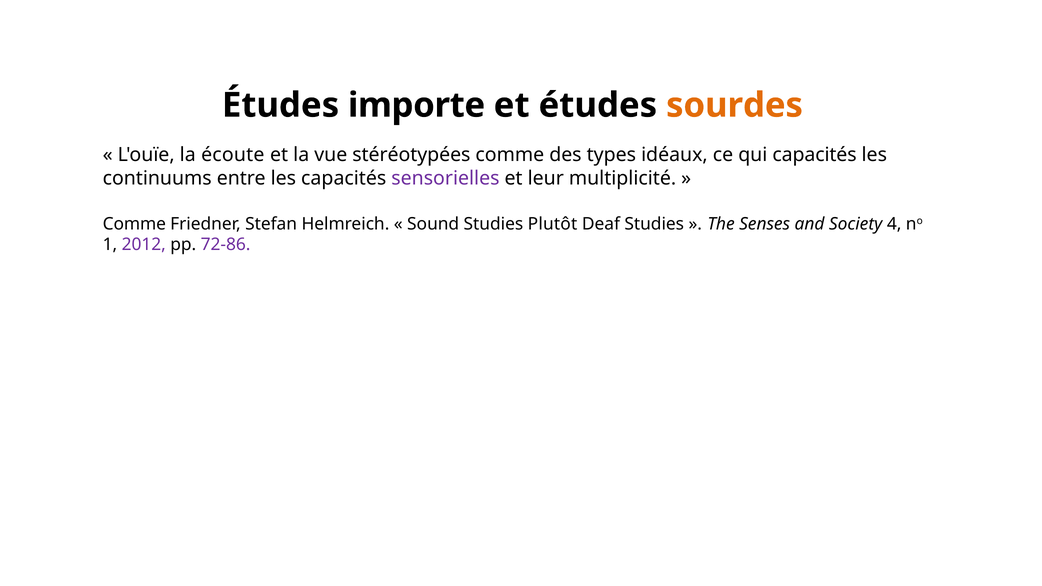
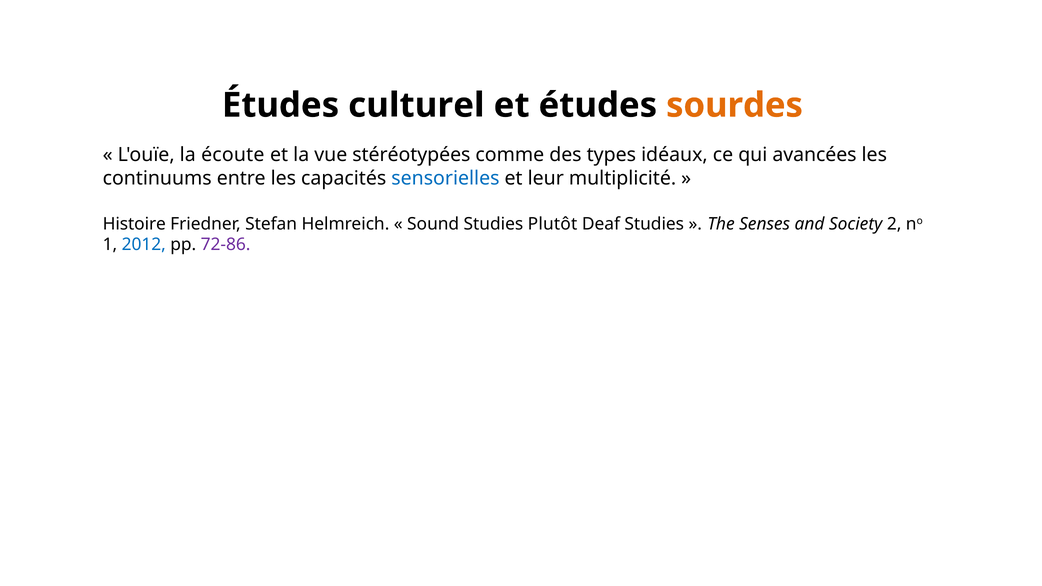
importe: importe -> culturel
qui capacités: capacités -> avancées
sensorielles colour: purple -> blue
Comme at (134, 224): Comme -> Histoire
4: 4 -> 2
2012 colour: purple -> blue
